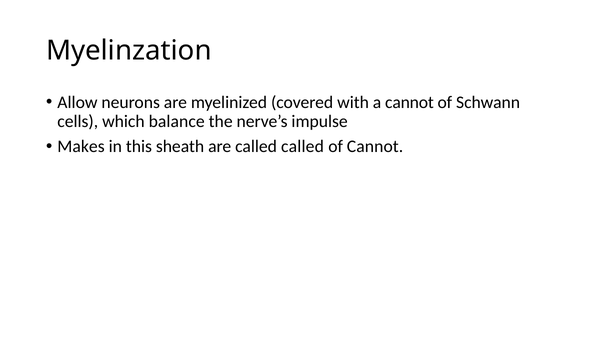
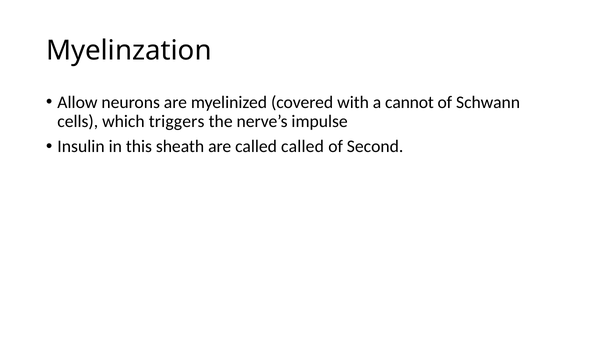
balance: balance -> triggers
Makes: Makes -> Insulin
of Cannot: Cannot -> Second
